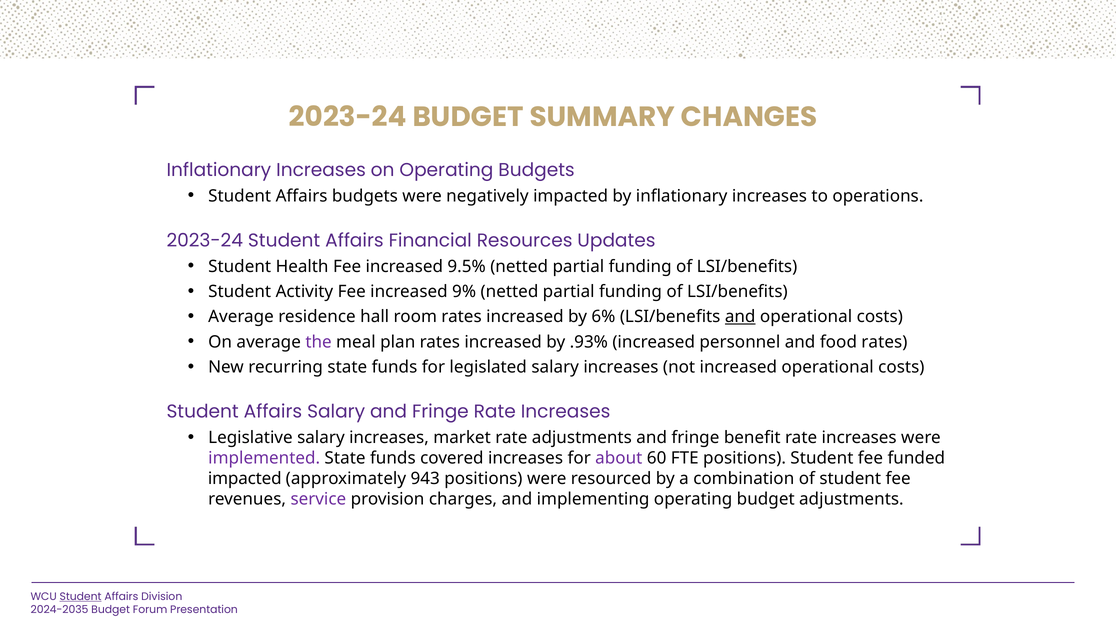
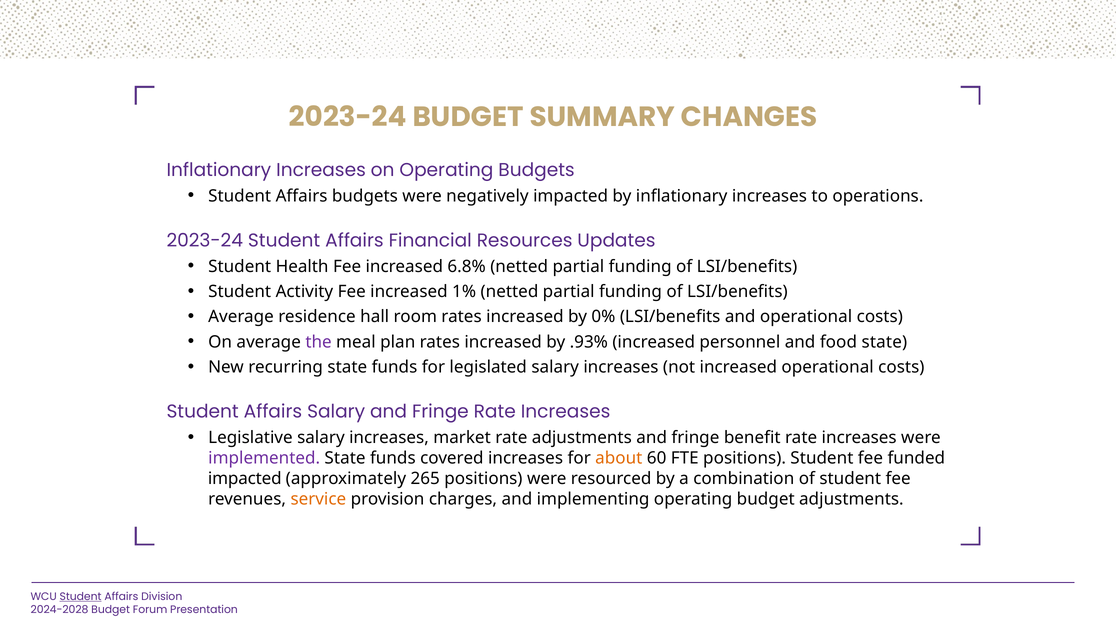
9.5%: 9.5% -> 6.8%
9%: 9% -> 1%
6%: 6% -> 0%
and at (740, 317) underline: present -> none
food rates: rates -> state
about colour: purple -> orange
943: 943 -> 265
service colour: purple -> orange
2024-2035: 2024-2035 -> 2024-2028
